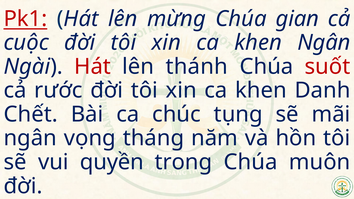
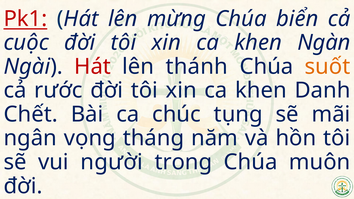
gian: gian -> biển
khen Ngân: Ngân -> Ngàn
suốt colour: red -> orange
quyền: quyền -> người
